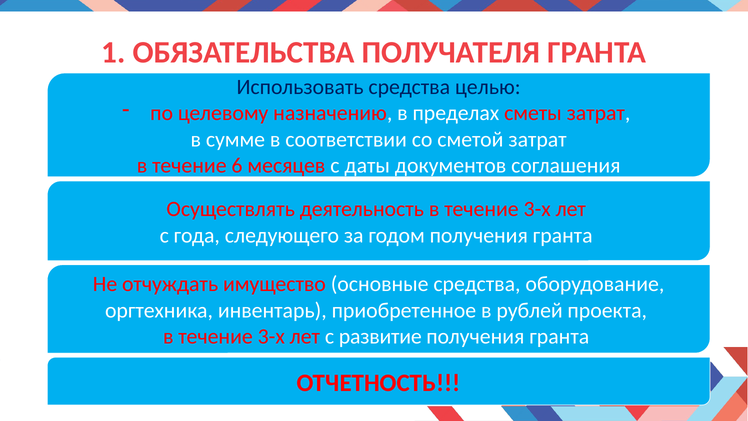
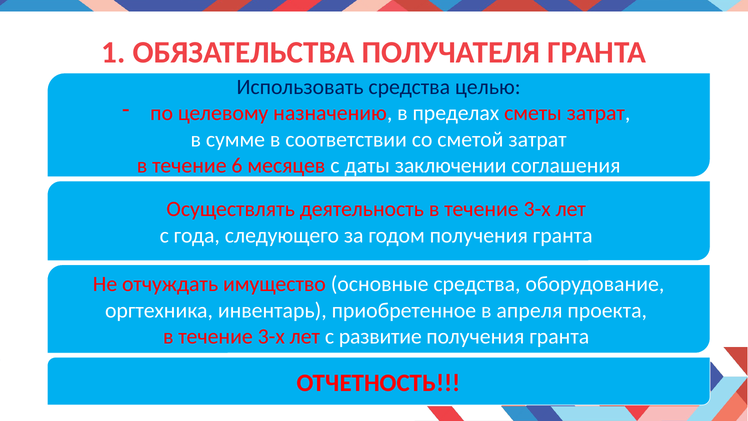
документов: документов -> заключении
рублей: рублей -> апреля
